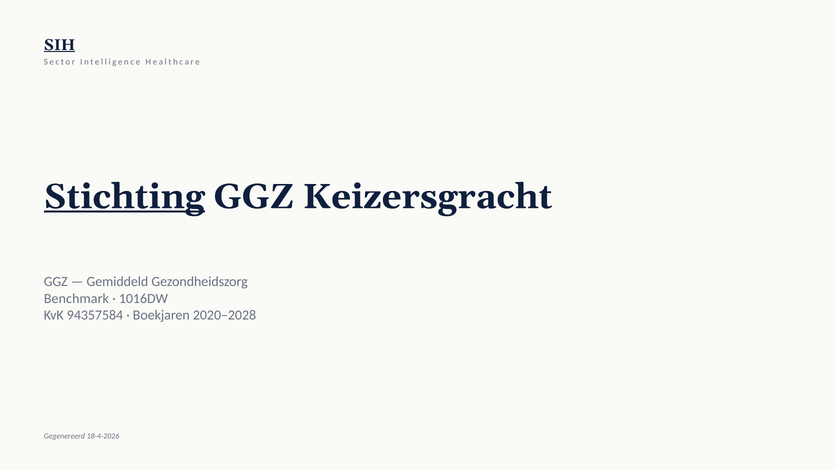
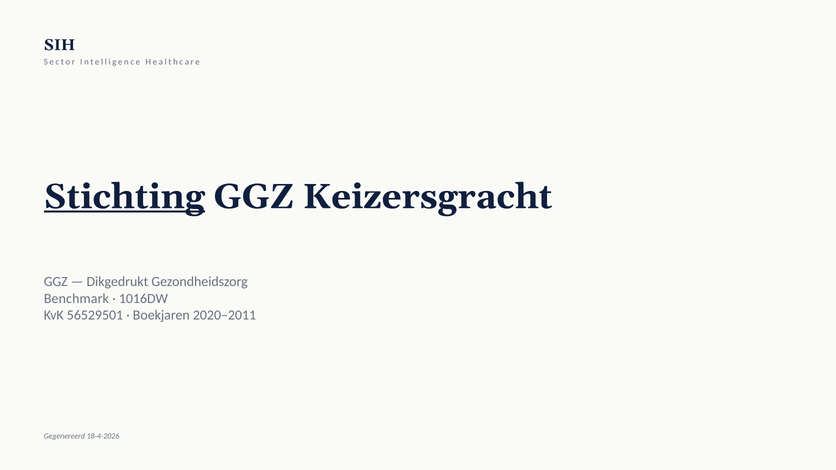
SIH underline: present -> none
Gemiddeld: Gemiddeld -> Dikgedrukt
94357584: 94357584 -> 56529501
2020–2028: 2020–2028 -> 2020–2011
